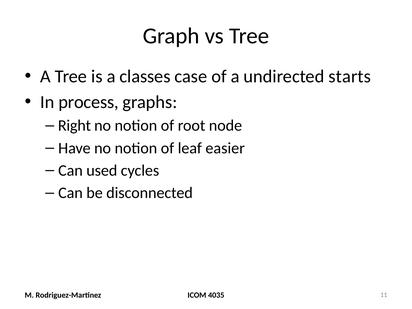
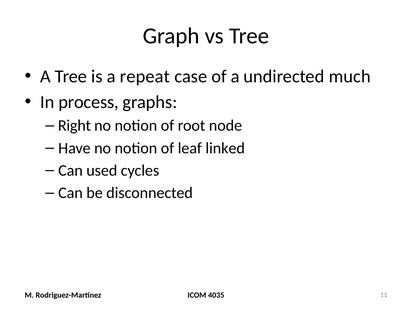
classes: classes -> repeat
starts: starts -> much
easier: easier -> linked
